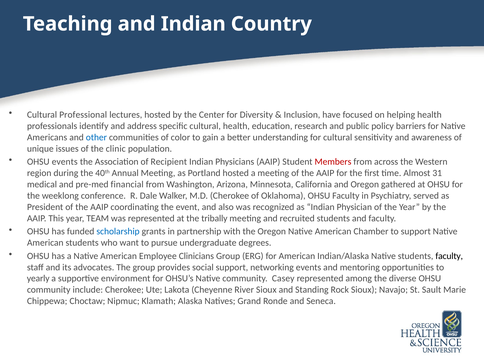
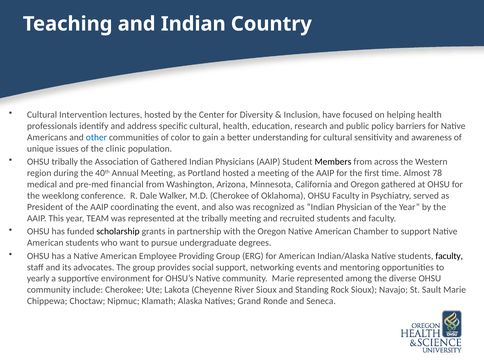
Professional: Professional -> Intervention
OHSU events: events -> tribally
of Recipient: Recipient -> Gathered
Members colour: red -> black
31: 31 -> 78
scholarship colour: blue -> black
Clinicians: Clinicians -> Providing
community Casey: Casey -> Marie
